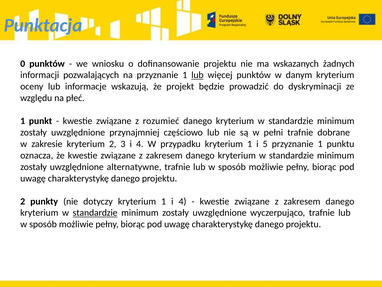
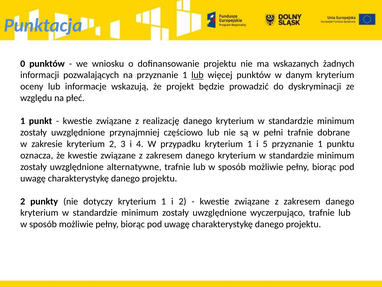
rozumieć: rozumieć -> realizację
1 i 4: 4 -> 2
standardzie at (95, 212) underline: present -> none
